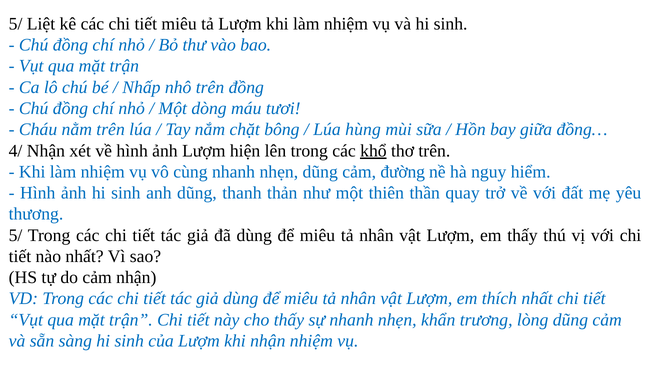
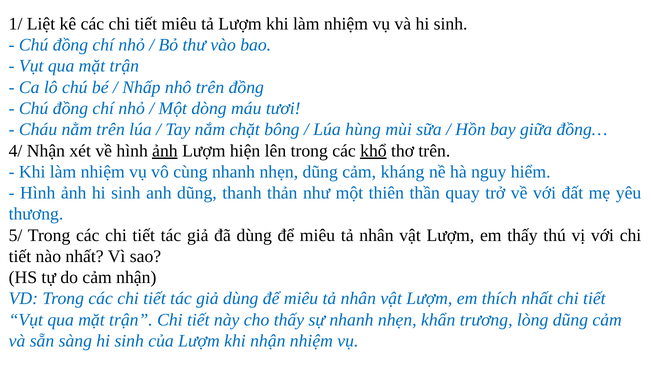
5/ at (16, 24): 5/ -> 1/
ảnh at (165, 151) underline: none -> present
đường: đường -> kháng
